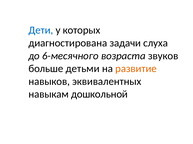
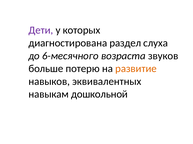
Дети colour: blue -> purple
задачи: задачи -> раздел
детьми: детьми -> потерю
